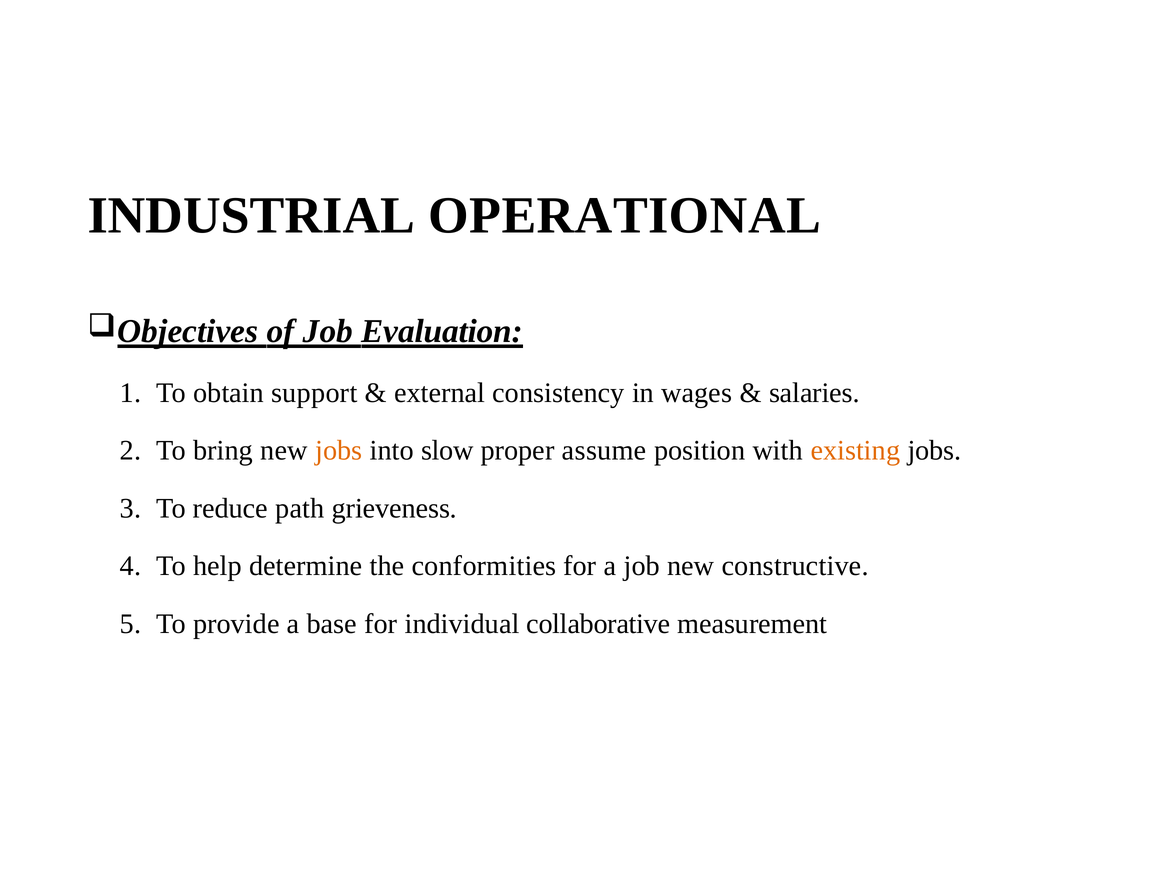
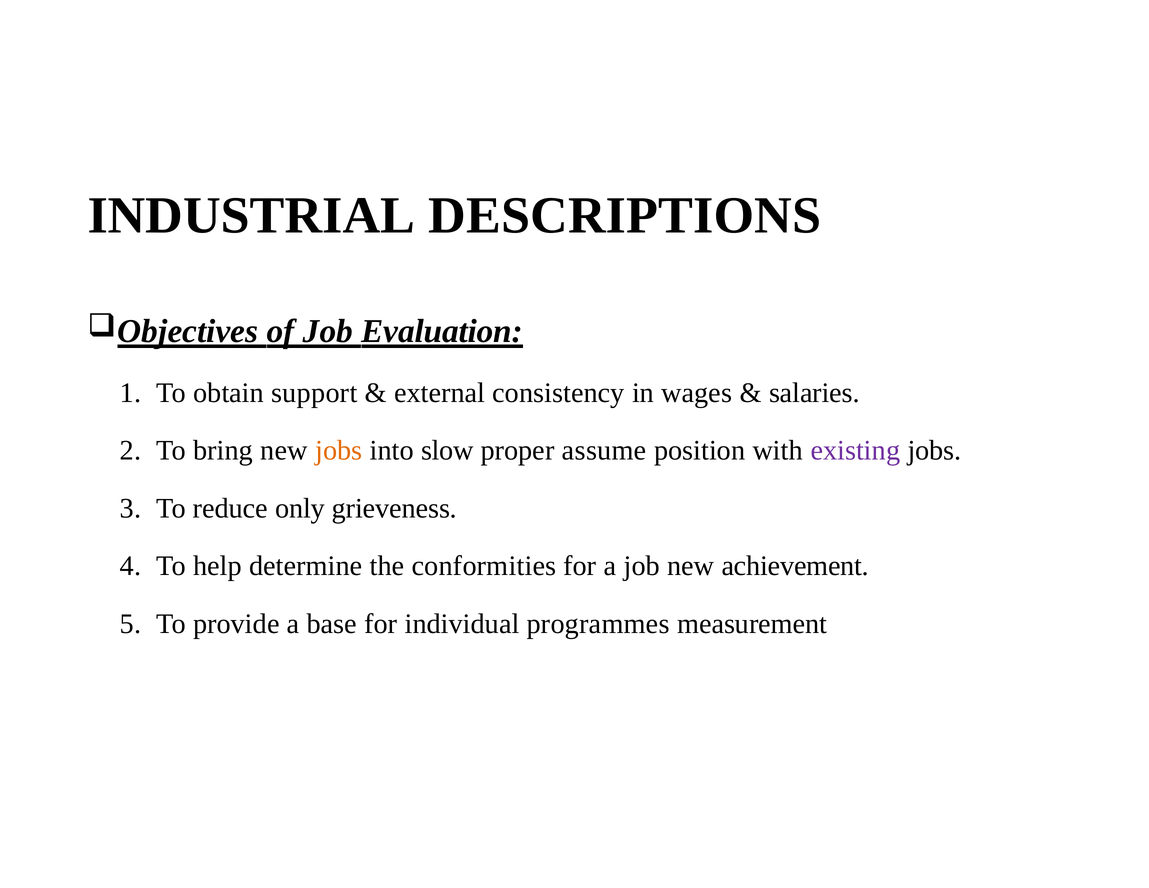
OPERATIONAL: OPERATIONAL -> DESCRIPTIONS
existing colour: orange -> purple
path: path -> only
constructive: constructive -> achievement
collaborative: collaborative -> programmes
